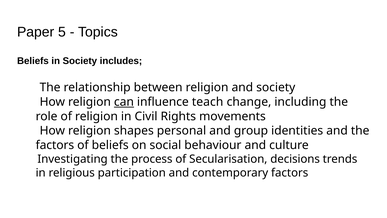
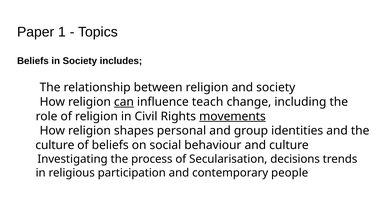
5: 5 -> 1
movements underline: none -> present
factors at (55, 145): factors -> culture
contemporary factors: factors -> people
